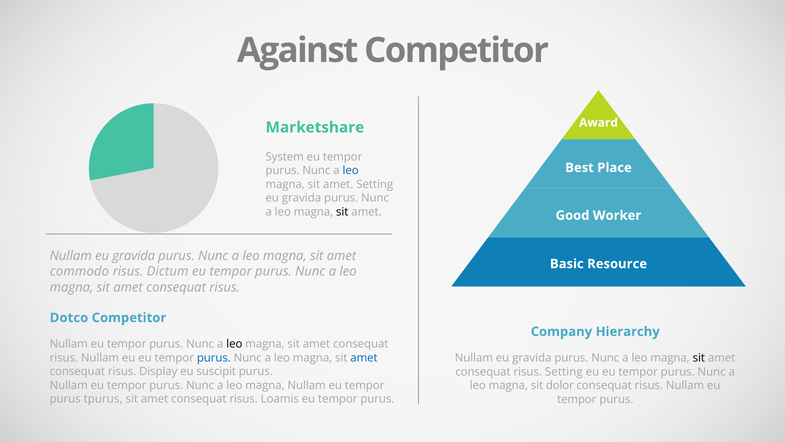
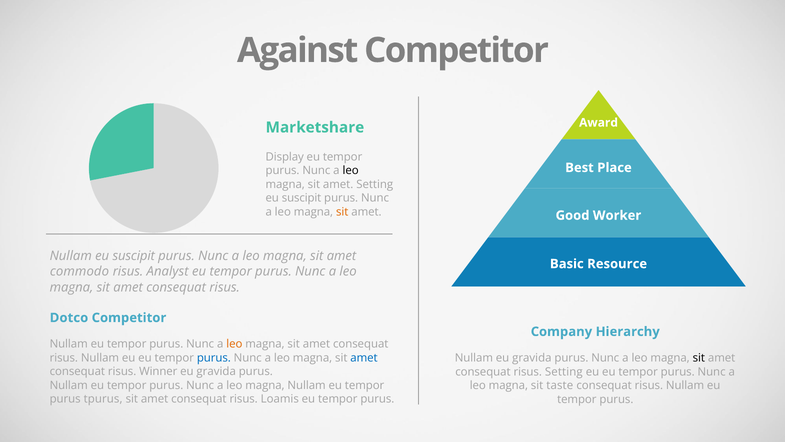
System: System -> Display
leo at (351, 171) colour: blue -> black
gravida at (301, 198): gravida -> suscipit
sit at (342, 212) colour: black -> orange
gravida at (134, 256): gravida -> suscipit
Dictum: Dictum -> Analyst
leo at (234, 344) colour: black -> orange
Display: Display -> Winner
suscipit at (216, 371): suscipit -> gravida
dolor: dolor -> taste
